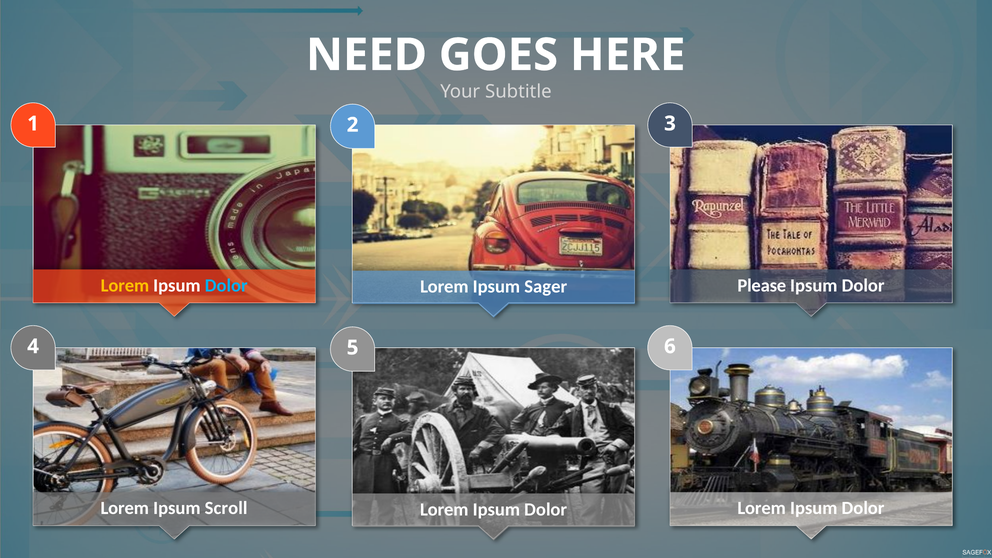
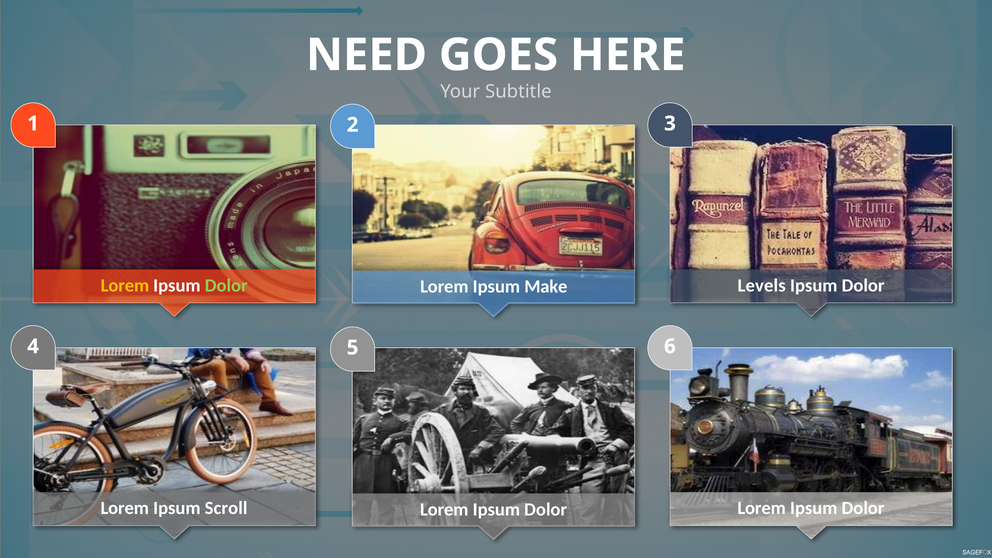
Dolor at (226, 285) colour: light blue -> light green
Please: Please -> Levels
Sager: Sager -> Make
